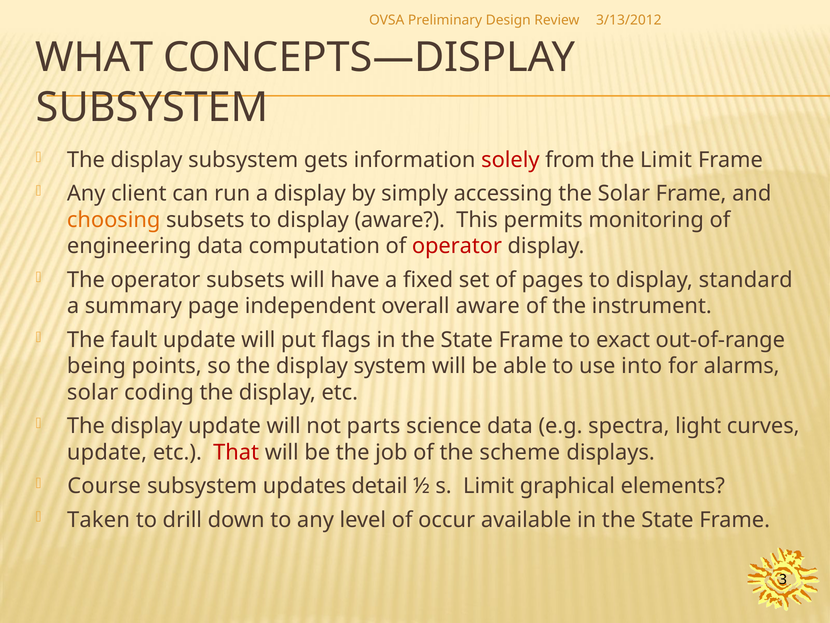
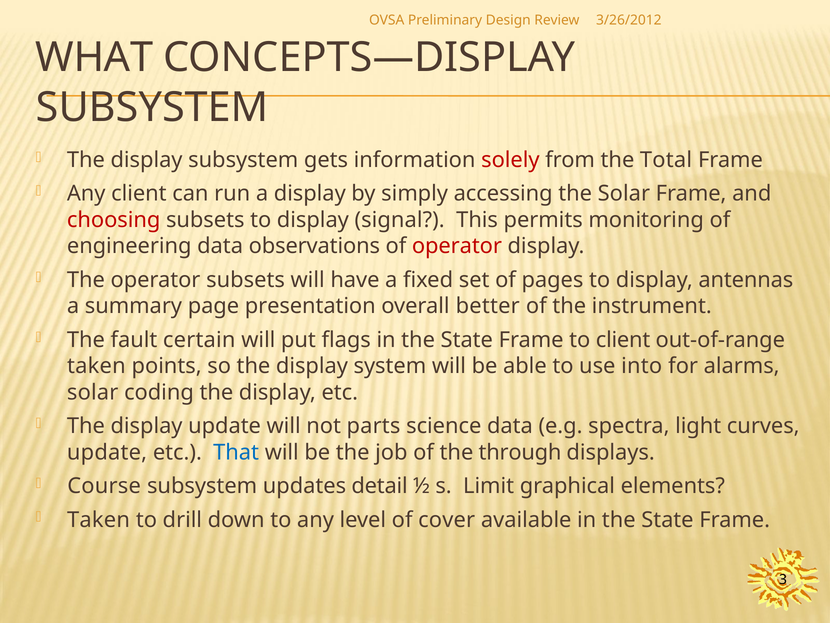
3/13/2012: 3/13/2012 -> 3/26/2012
the Limit: Limit -> Total
choosing colour: orange -> red
display aware: aware -> signal
computation: computation -> observations
standard: standard -> antennas
independent: independent -> presentation
overall aware: aware -> better
fault update: update -> certain
to exact: exact -> client
being at (96, 366): being -> taken
That colour: red -> blue
scheme: scheme -> through
occur: occur -> cover
